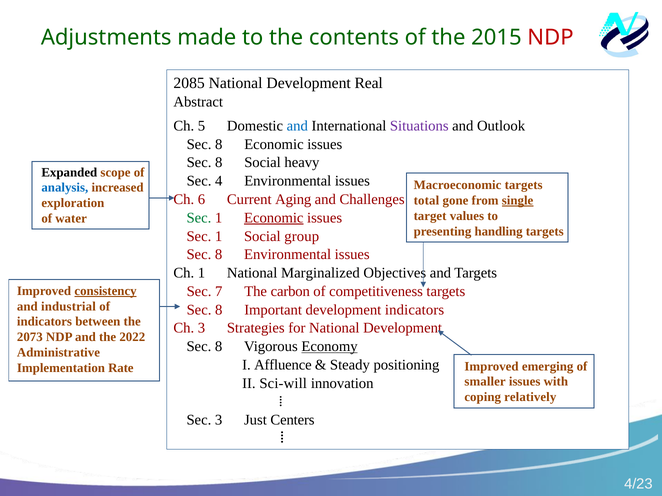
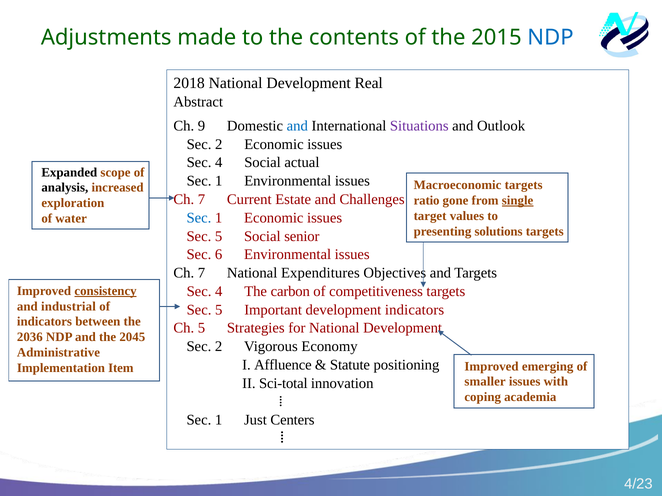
NDP at (550, 37) colour: red -> blue
2085: 2085 -> 2018
5: 5 -> 9
8 at (219, 144): 8 -> 2
8 at (219, 163): 8 -> 4
heavy: heavy -> actual
4 at (219, 181): 4 -> 1
analysis colour: blue -> black
6 at (202, 200): 6 -> 7
Aging: Aging -> Estate
total: total -> ratio
Sec at (199, 218) colour: green -> blue
Economic at (274, 218) underline: present -> none
handling: handling -> solutions
1 at (219, 236): 1 -> 5
group: group -> senior
8 at (219, 255): 8 -> 6
1 at (202, 273): 1 -> 7
Marginalized: Marginalized -> Expenditures
7 at (219, 292): 7 -> 4
8 at (219, 310): 8 -> 5
Ch 3: 3 -> 5
2073: 2073 -> 2036
2022: 2022 -> 2045
8 at (219, 347): 8 -> 2
Economy underline: present -> none
Steady: Steady -> Statute
Rate: Rate -> Item
Sci-will: Sci-will -> Sci-total
relatively: relatively -> academia
3 at (219, 420): 3 -> 1
